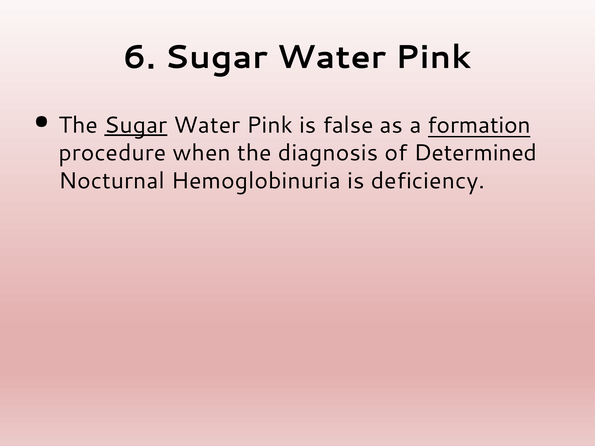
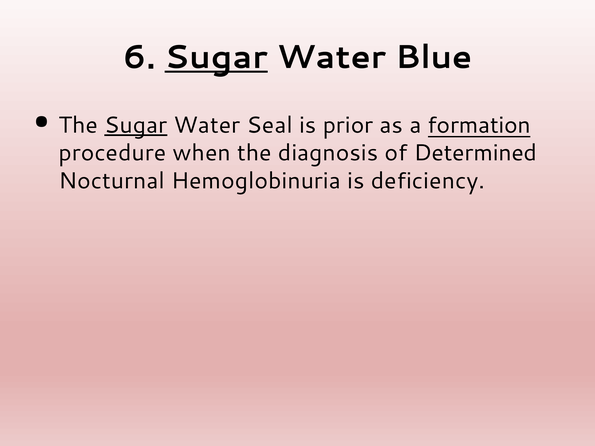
Sugar at (216, 57) underline: none -> present
Pink at (433, 57): Pink -> Blue
Pink at (270, 125): Pink -> Seal
false: false -> prior
